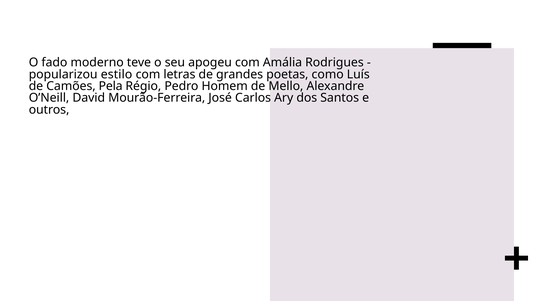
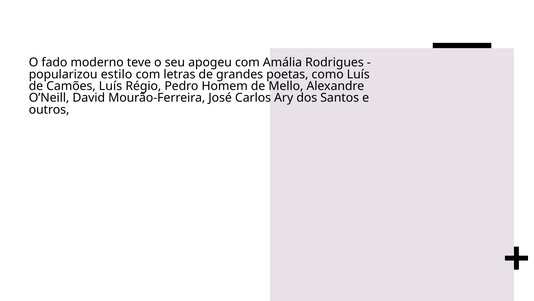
Camões Pela: Pela -> Luís
